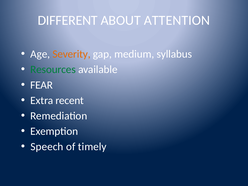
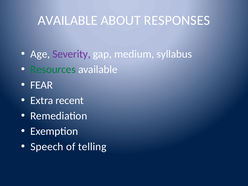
DIFFERENT at (68, 20): DIFFERENT -> AVAILABLE
ATTENTION: ATTENTION -> RESPONSES
Severity colour: orange -> purple
timely: timely -> telling
